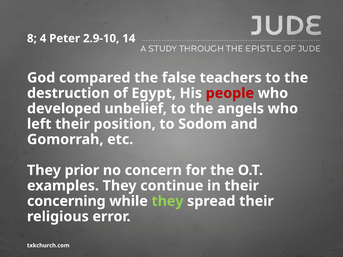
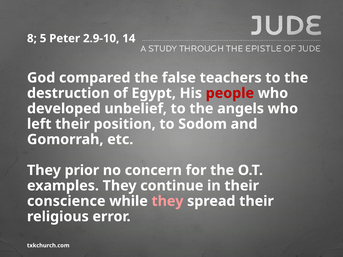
4: 4 -> 5
concerning: concerning -> conscience
they at (167, 201) colour: light green -> pink
